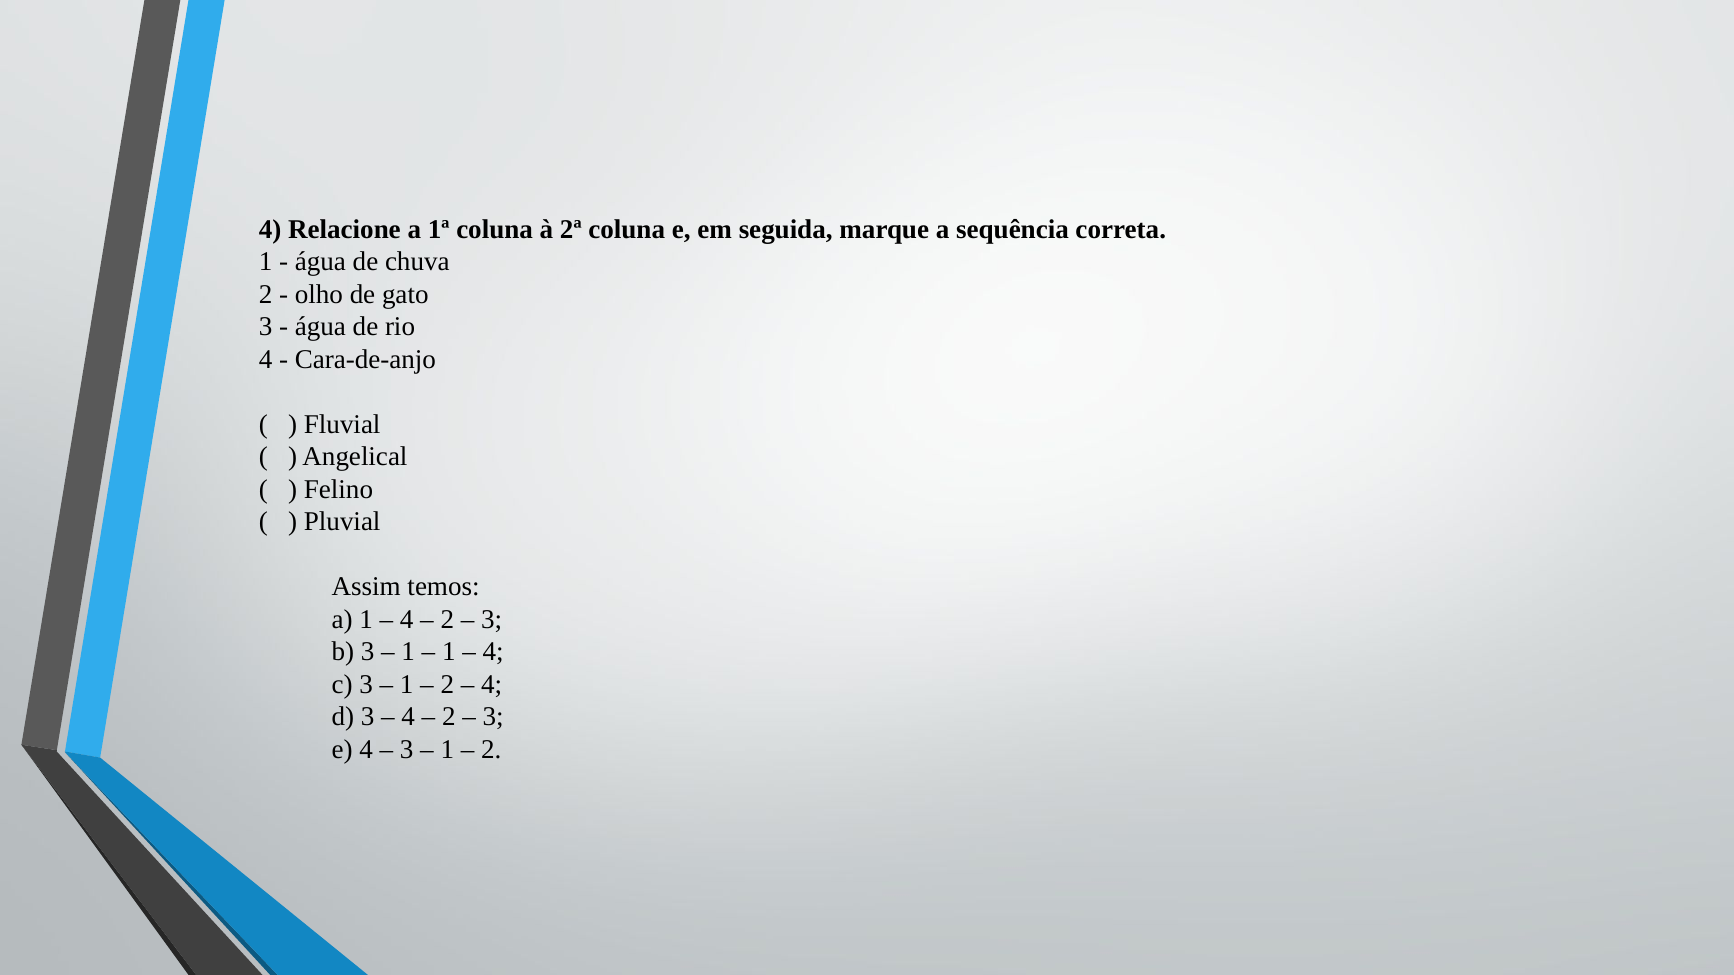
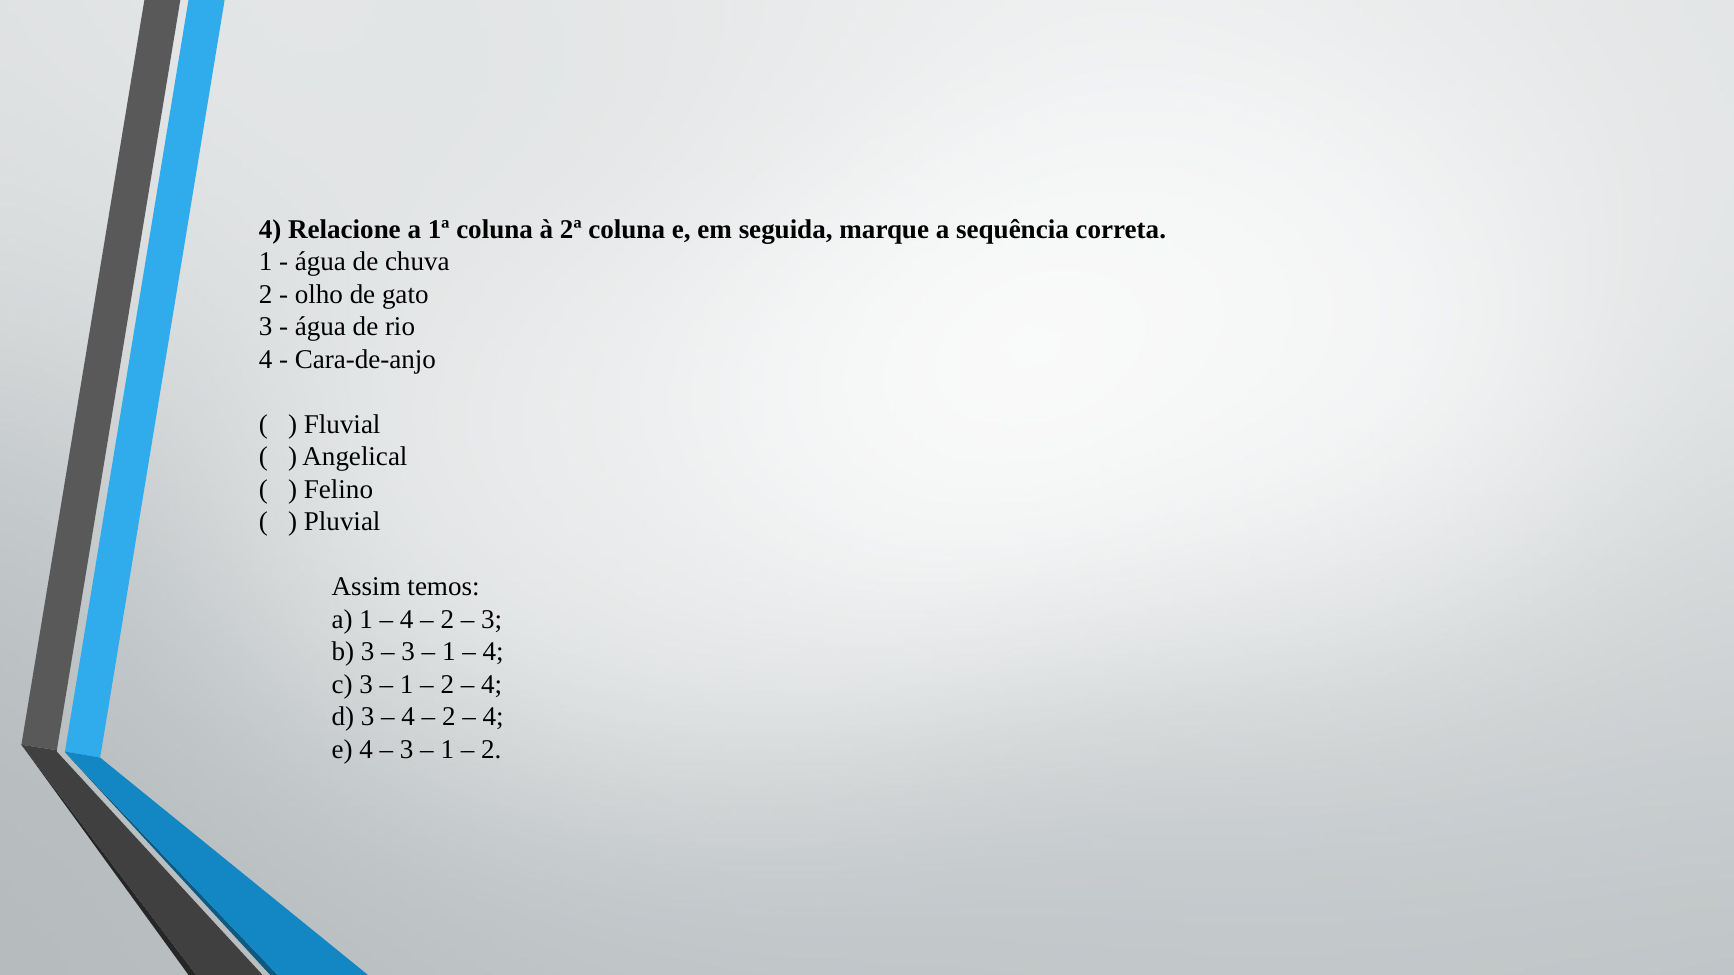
1 at (408, 652): 1 -> 3
3 at (493, 717): 3 -> 4
